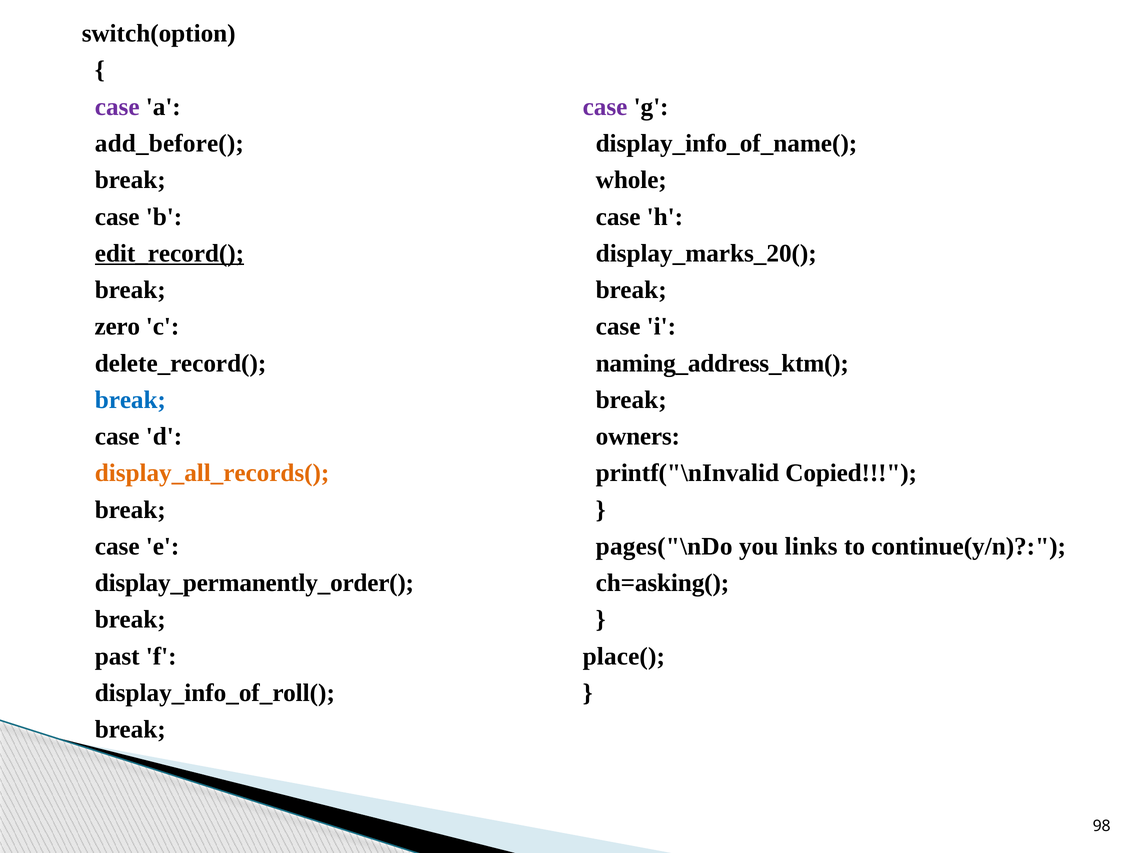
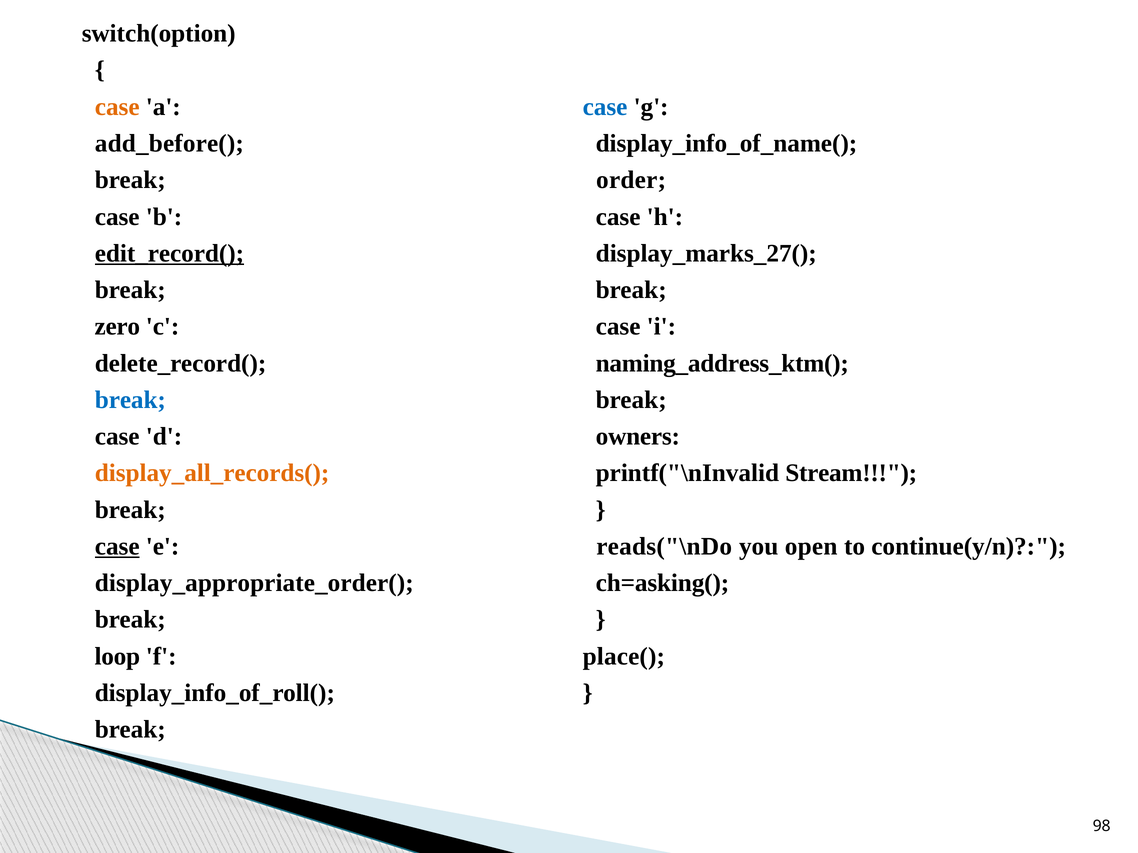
case at (117, 107) colour: purple -> orange
case at (605, 107) colour: purple -> blue
whole: whole -> order
display_marks_20(: display_marks_20( -> display_marks_27(
Copied: Copied -> Stream
case at (117, 547) underline: none -> present
pages("\nDo: pages("\nDo -> reads("\nDo
links: links -> open
display_permanently_order(: display_permanently_order( -> display_appropriate_order(
past: past -> loop
